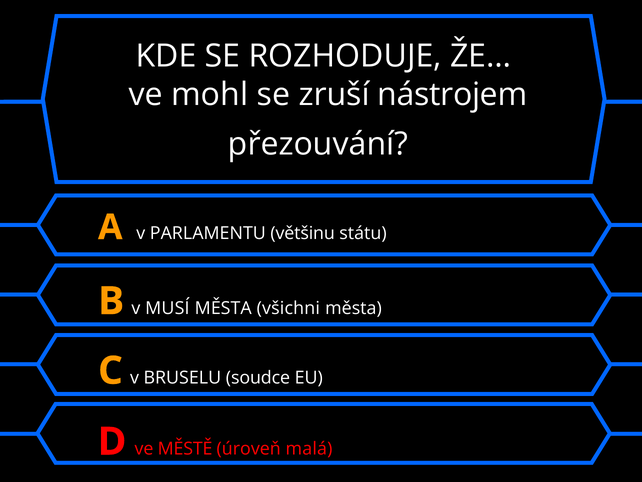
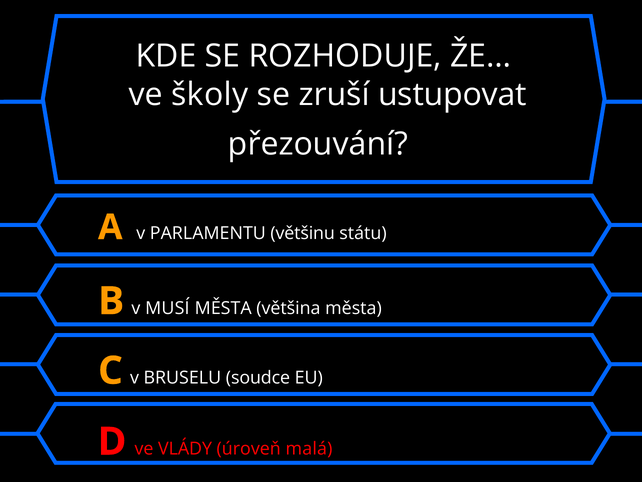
mohl: mohl -> školy
nástrojem: nástrojem -> ustupovat
všichni: všichni -> většina
MĚSTĚ: MĚSTĚ -> VLÁDY
